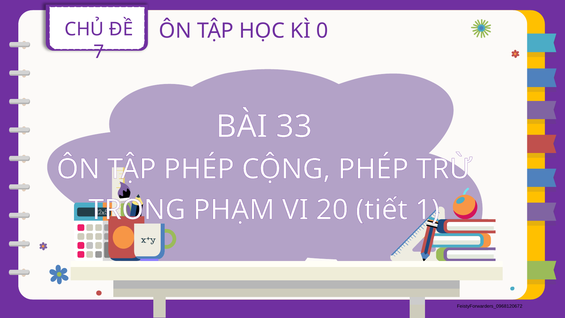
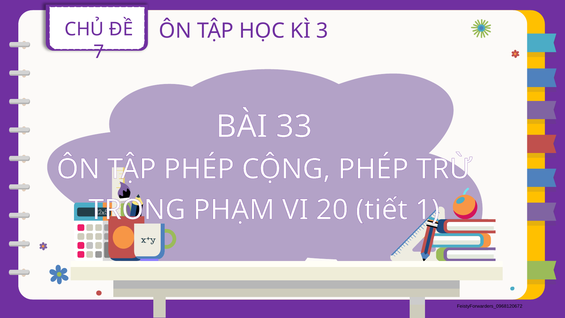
0: 0 -> 3
